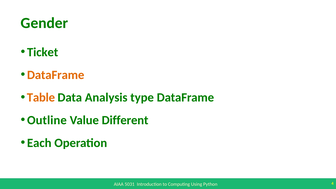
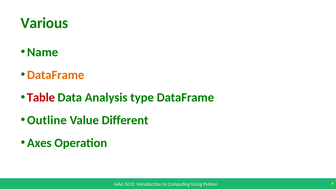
Gender: Gender -> Various
Ticket: Ticket -> Name
Table colour: orange -> red
Each: Each -> Axes
